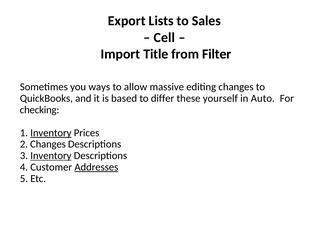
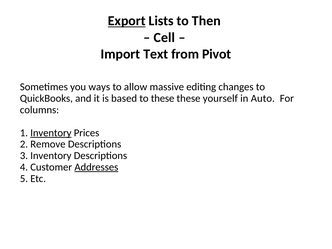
Export underline: none -> present
Sales: Sales -> Then
Title: Title -> Text
Filter: Filter -> Pivot
to differ: differ -> these
checking: checking -> columns
2 Changes: Changes -> Remove
Inventory at (51, 156) underline: present -> none
